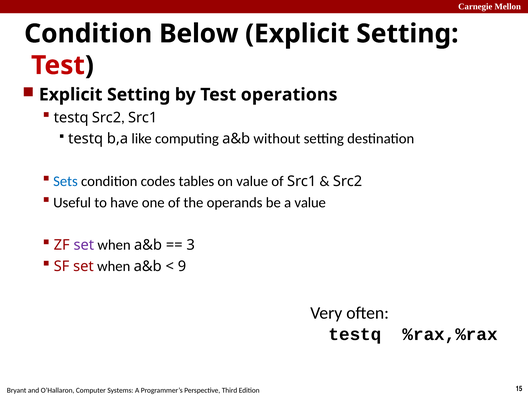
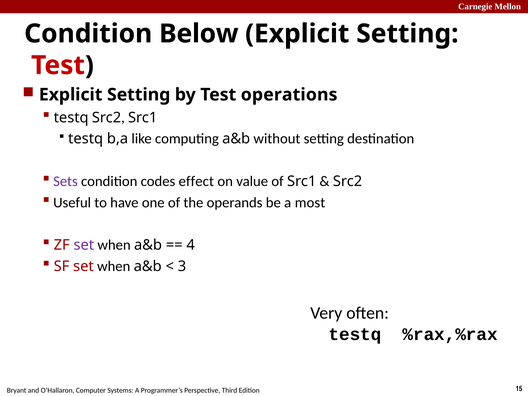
Sets colour: blue -> purple
tables: tables -> effect
a value: value -> most
3: 3 -> 4
9: 9 -> 3
